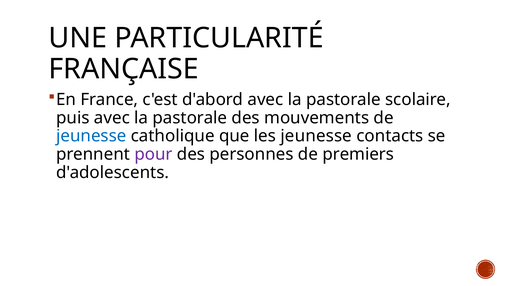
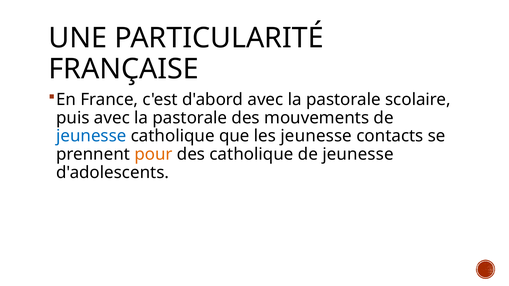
pour colour: purple -> orange
des personnes: personnes -> catholique
premiers at (358, 155): premiers -> jeunesse
